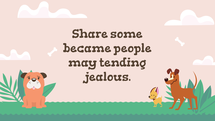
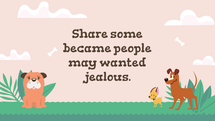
tending: tending -> wanted
